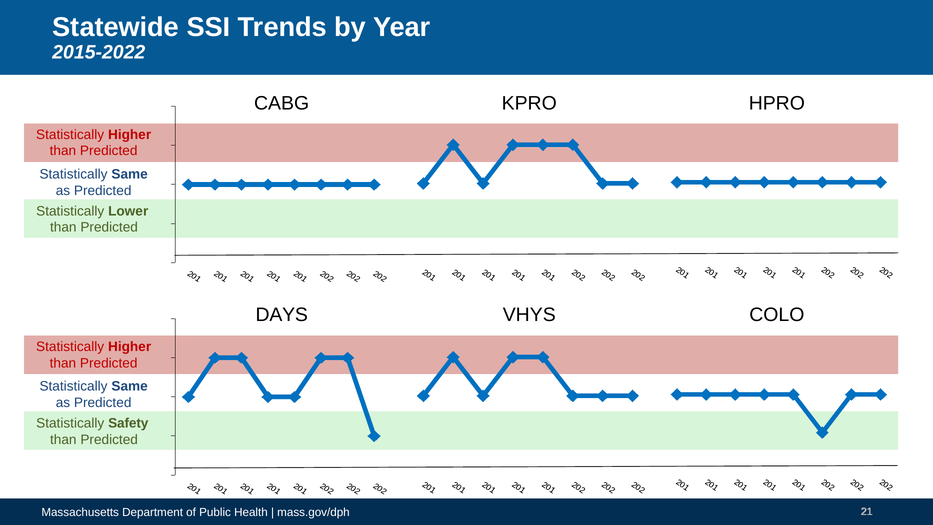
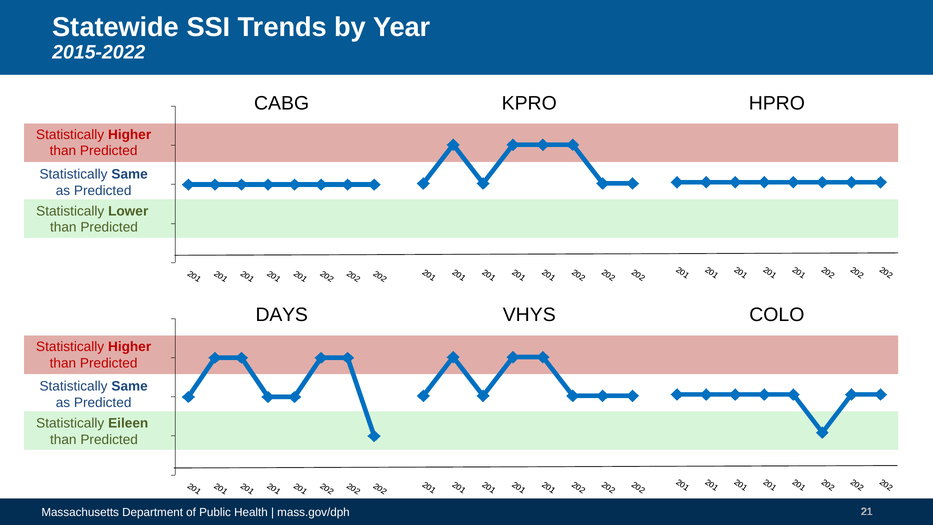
Safety: Safety -> Eileen
